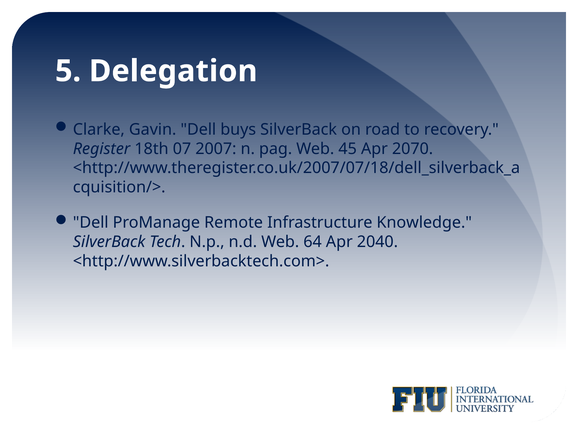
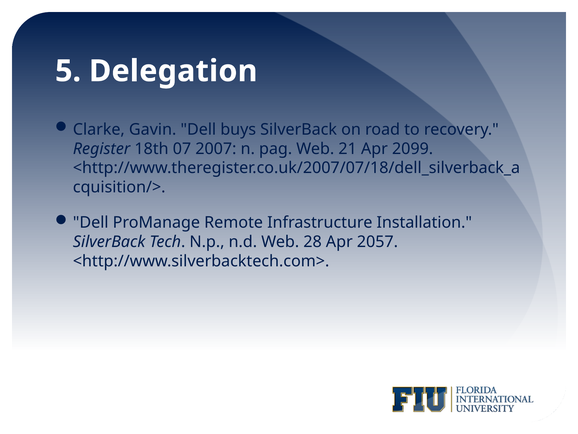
45: 45 -> 21
2070: 2070 -> 2099
Knowledge: Knowledge -> Installation
64: 64 -> 28
2040: 2040 -> 2057
